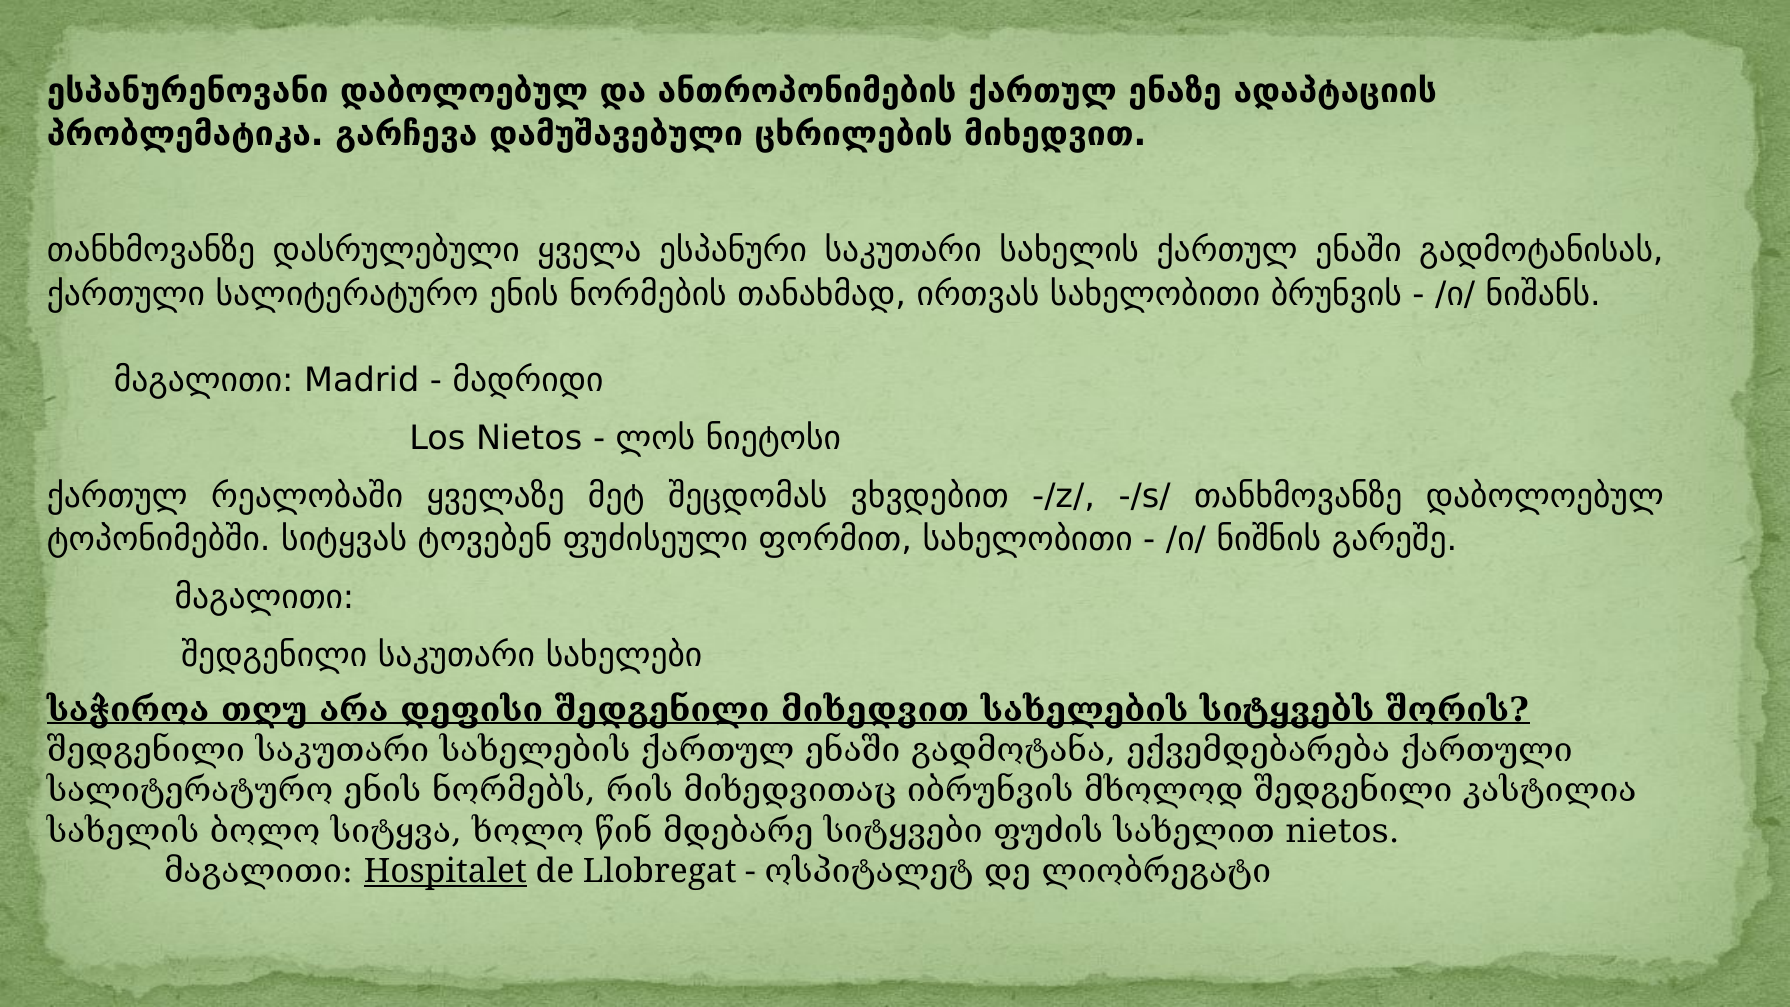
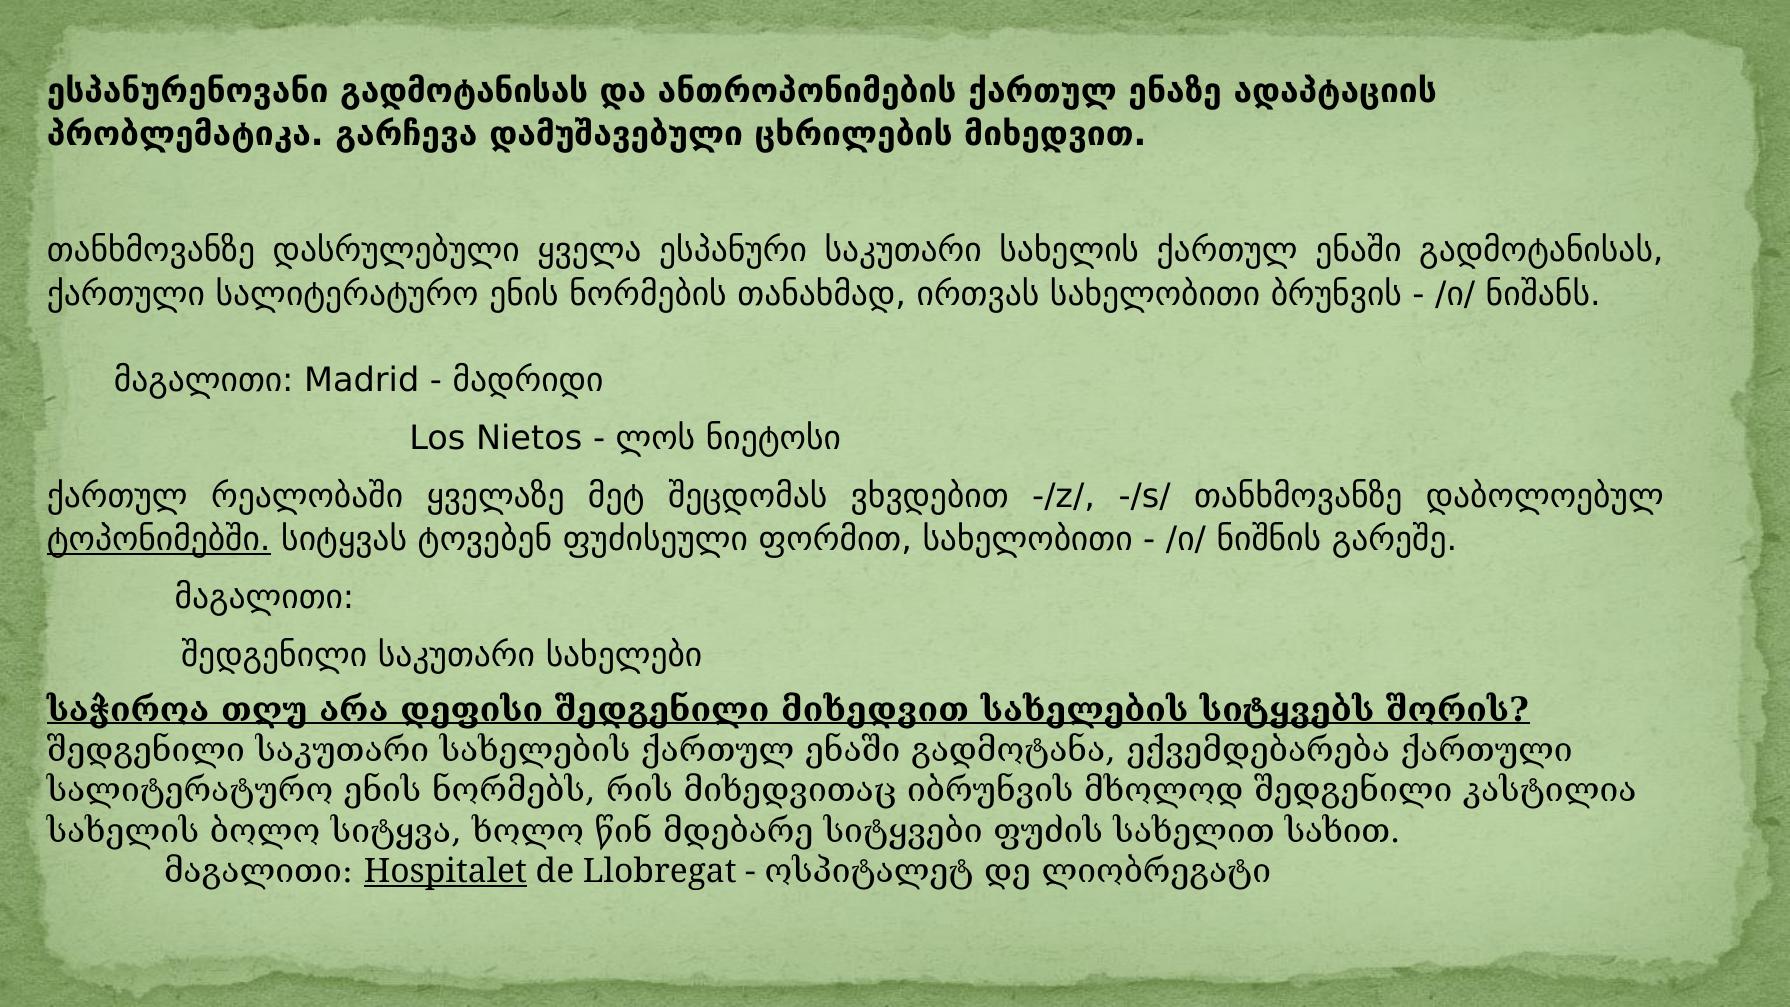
ესპანურენოვანი დაბოლოებულ: დაბოლოებულ -> გადმოტანისას
ტოპონიმებში underline: none -> present
სახელით nietos: nietos -> სახით
